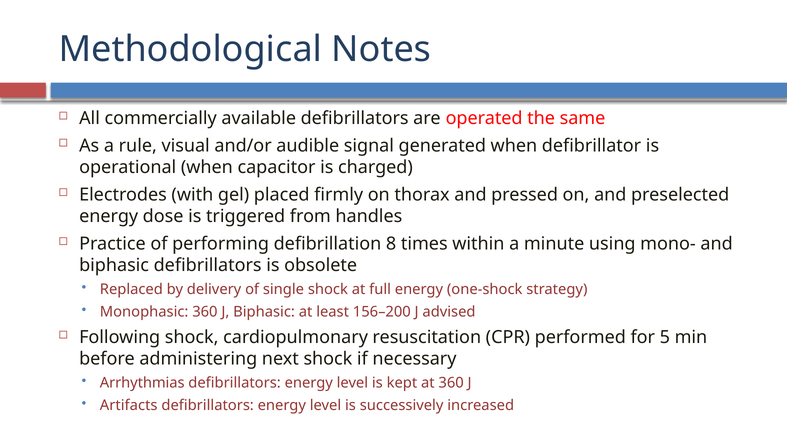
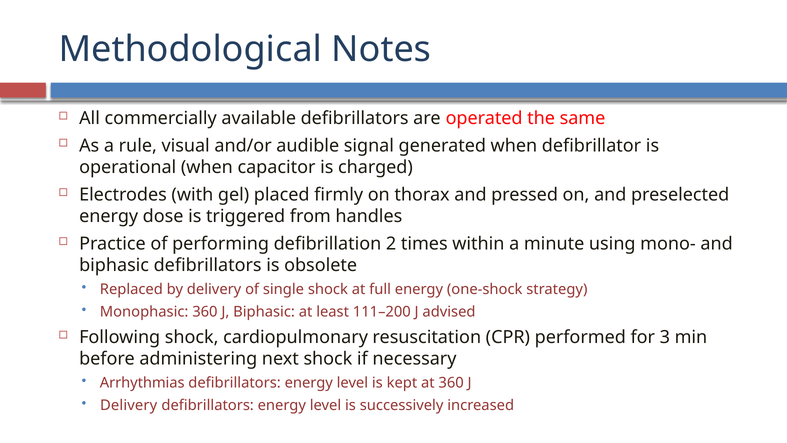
8: 8 -> 2
156–200: 156–200 -> 111–200
5: 5 -> 3
Artifacts at (129, 405): Artifacts -> Delivery
